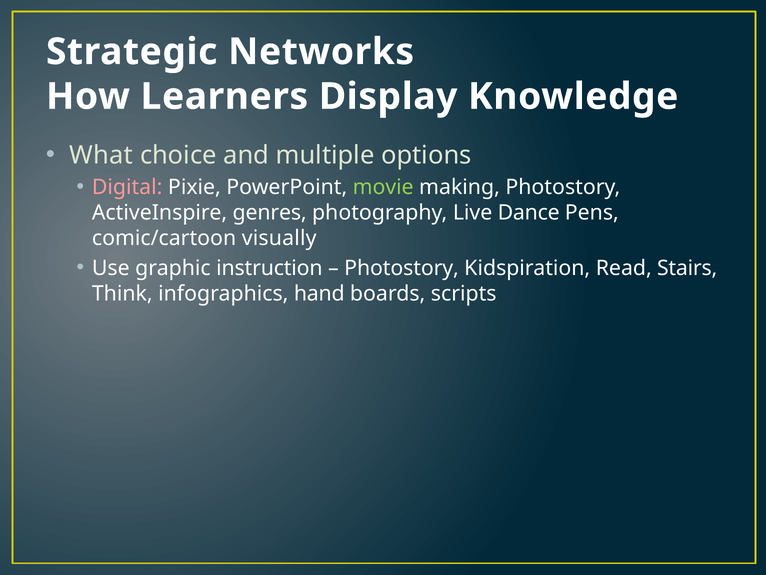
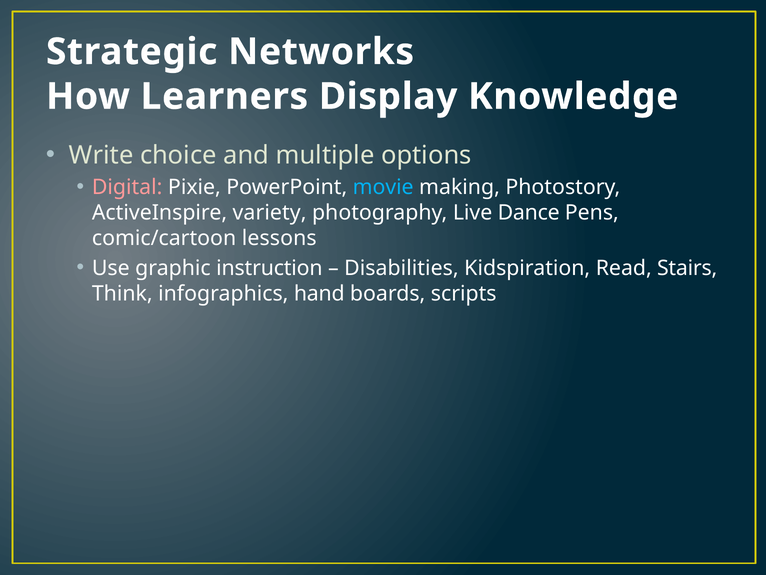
What: What -> Write
movie colour: light green -> light blue
genres: genres -> variety
visually: visually -> lessons
Photostory at (402, 268): Photostory -> Disabilities
